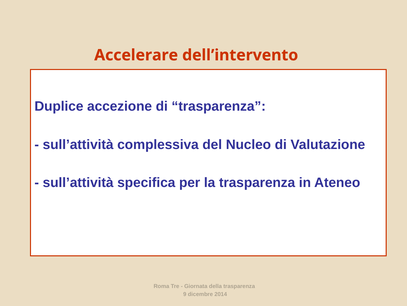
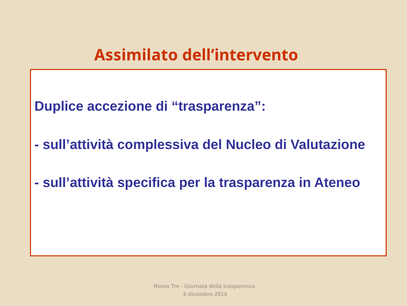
Accelerare: Accelerare -> Assimilato
